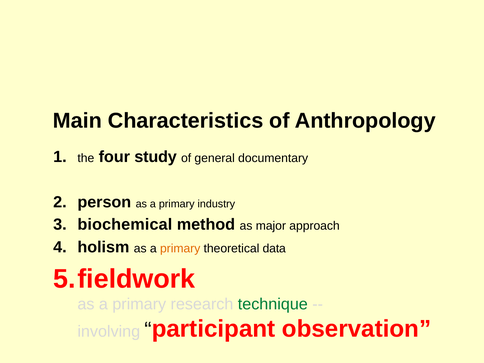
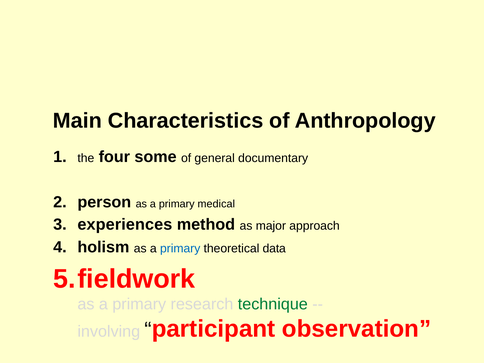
study: study -> some
industry: industry -> medical
biochemical: biochemical -> experiences
primary at (180, 249) colour: orange -> blue
